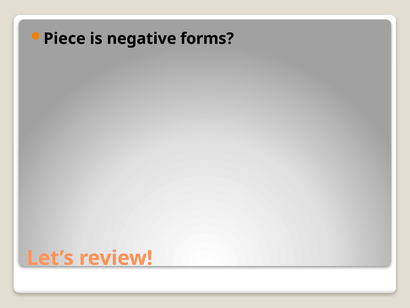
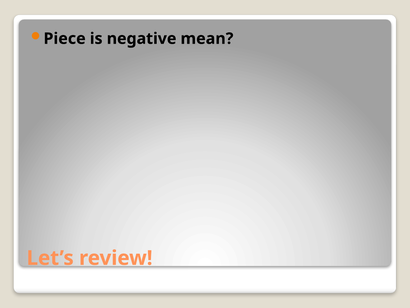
forms: forms -> mean
